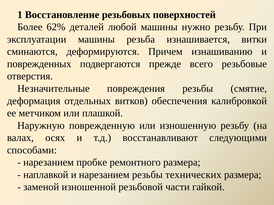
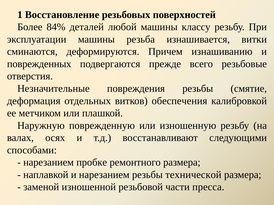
62%: 62% -> 84%
нужно: нужно -> классу
технических: технических -> технической
гайкой: гайкой -> пресса
